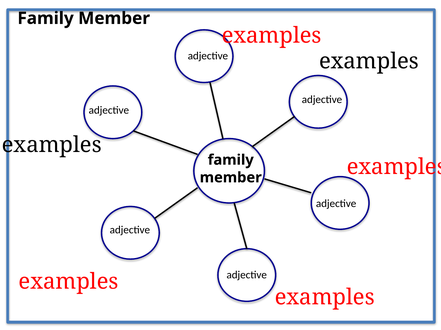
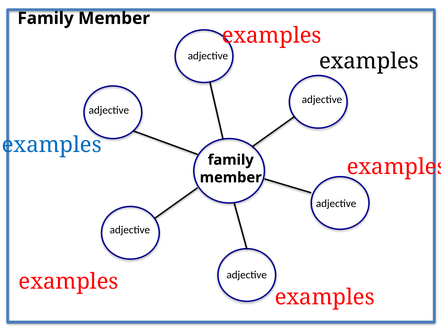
examples at (52, 145) colour: black -> blue
